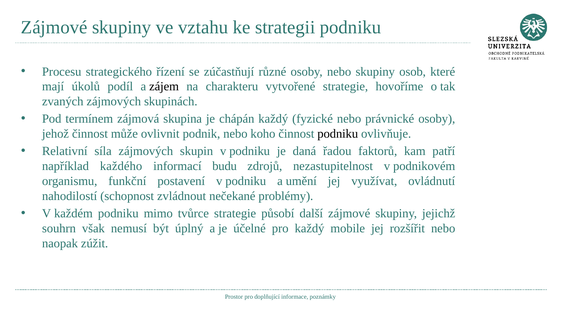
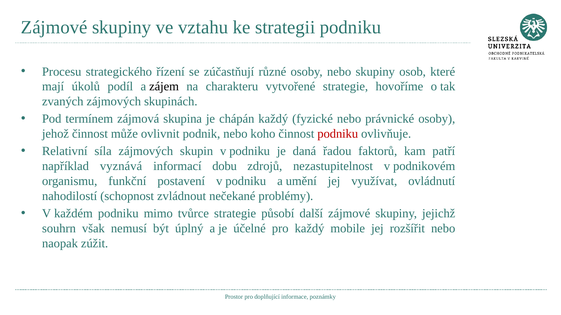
podniku at (338, 134) colour: black -> red
každého: každého -> vyznává
budu: budu -> dobu
